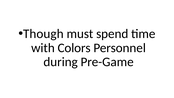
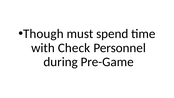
Colors: Colors -> Check
